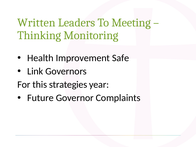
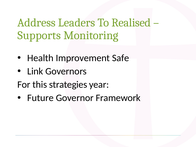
Written: Written -> Address
Meeting: Meeting -> Realised
Thinking: Thinking -> Supports
Complaints: Complaints -> Framework
